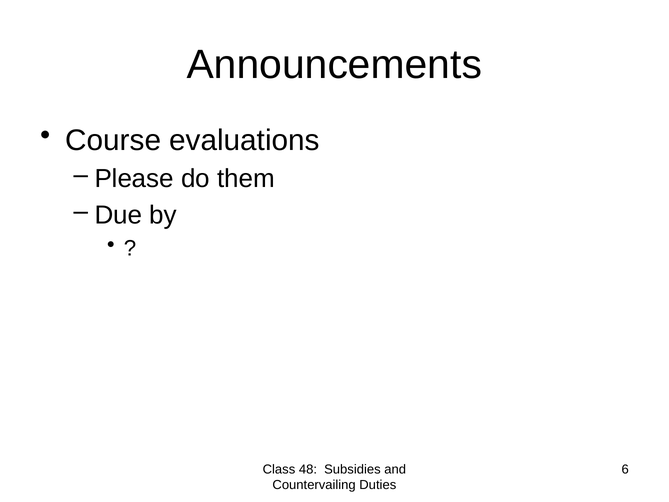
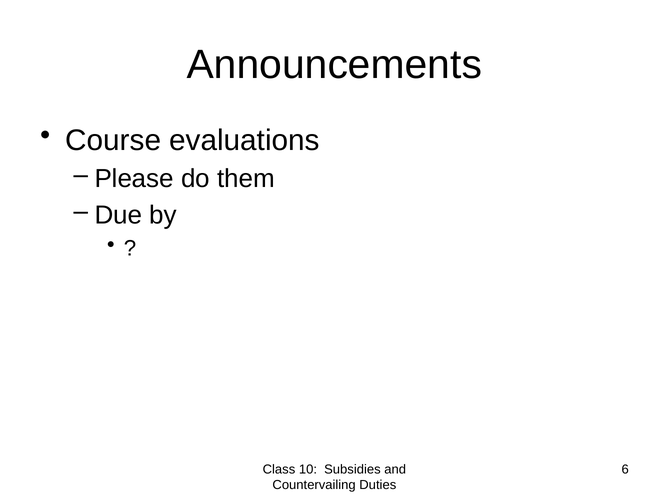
48: 48 -> 10
